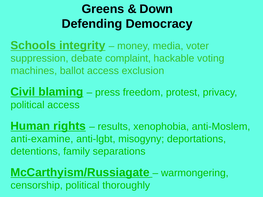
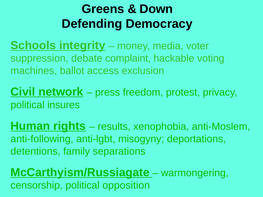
blaming: blaming -> network
political access: access -> insures
anti-examine: anti-examine -> anti-following
thoroughly: thoroughly -> opposition
